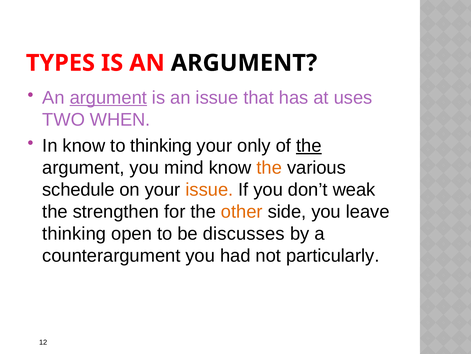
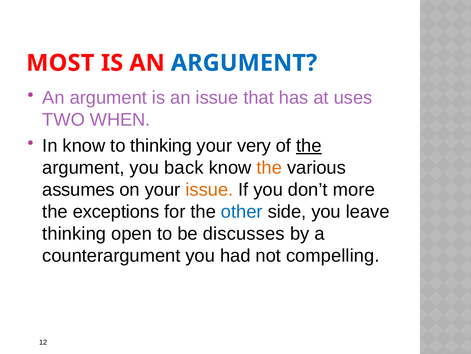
TYPES: TYPES -> MOST
ARGUMENT at (244, 63) colour: black -> blue
argument at (108, 98) underline: present -> none
only: only -> very
mind: mind -> back
schedule: schedule -> assumes
weak: weak -> more
strengthen: strengthen -> exceptions
other colour: orange -> blue
particularly: particularly -> compelling
